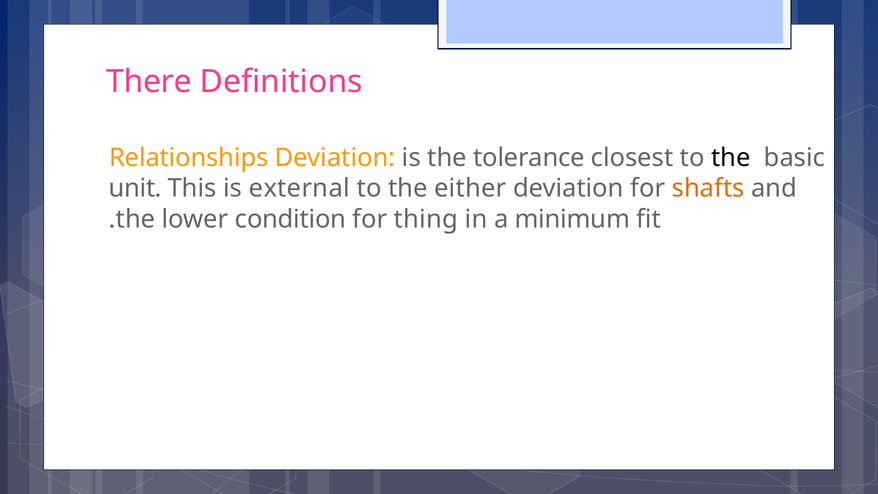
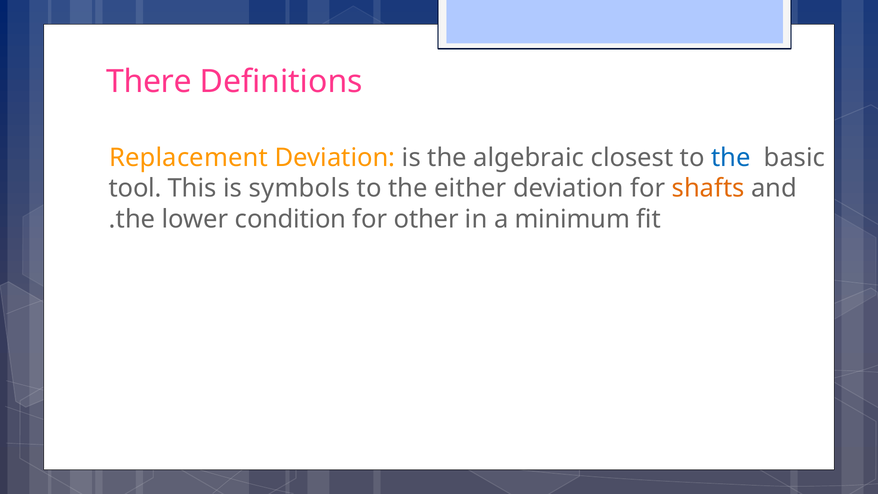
Relationships: Relationships -> Replacement
tolerance: tolerance -> algebraic
the at (731, 158) colour: black -> blue
unit: unit -> tool
external: external -> symbols
thing: thing -> other
